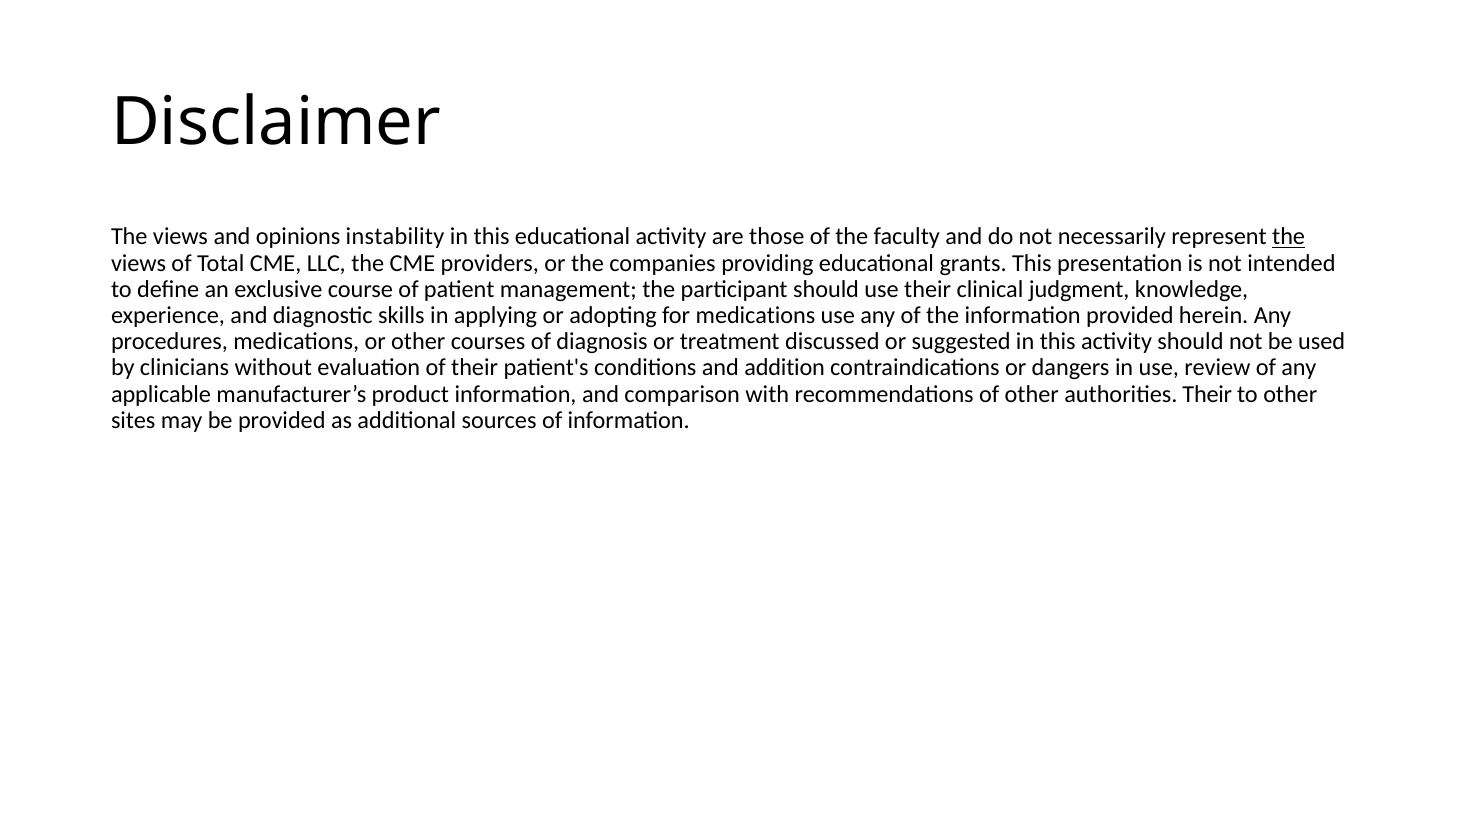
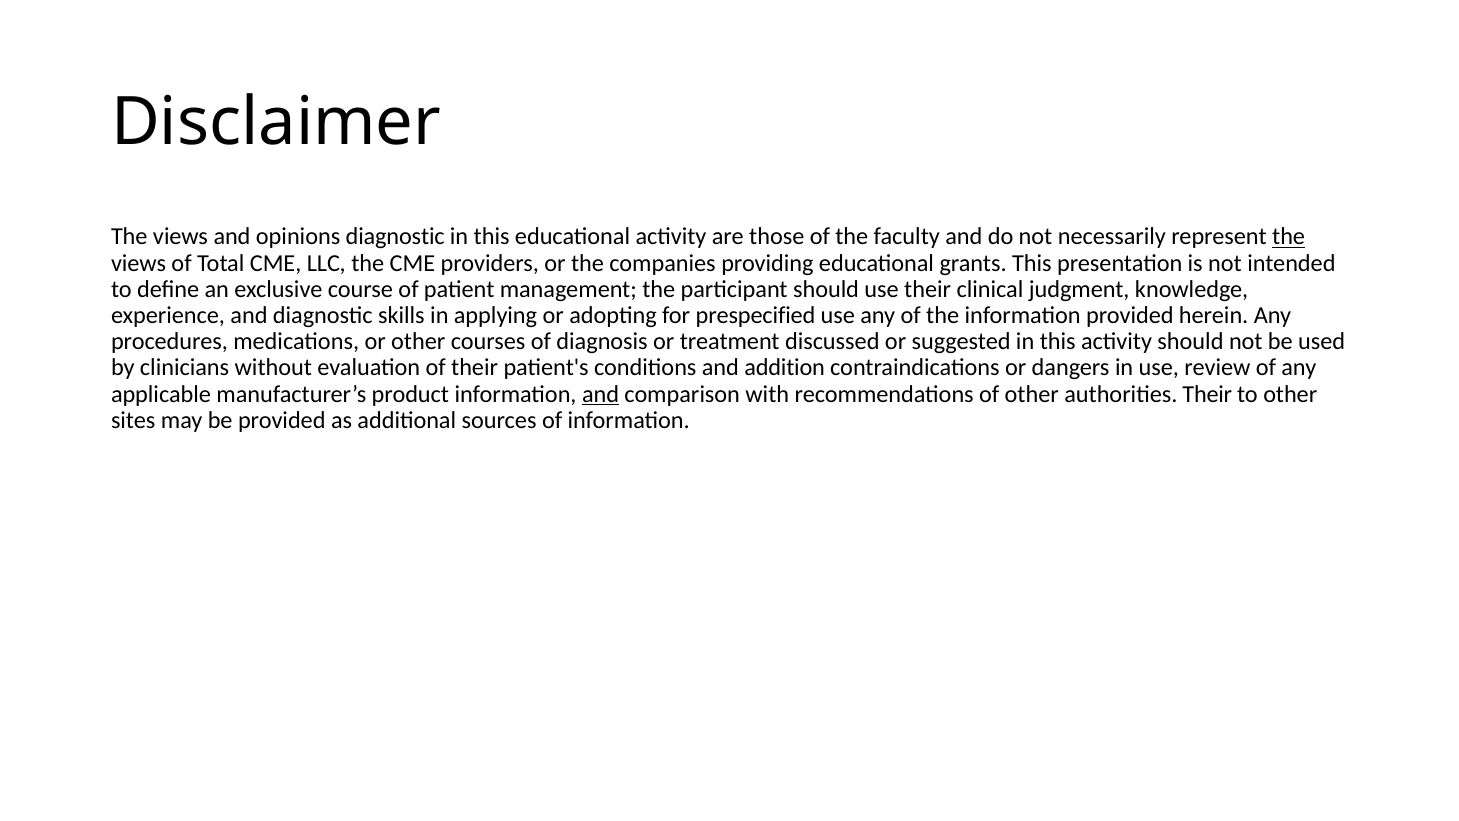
opinions instability: instability -> diagnostic
for medications: medications -> prespecified
and at (601, 394) underline: none -> present
